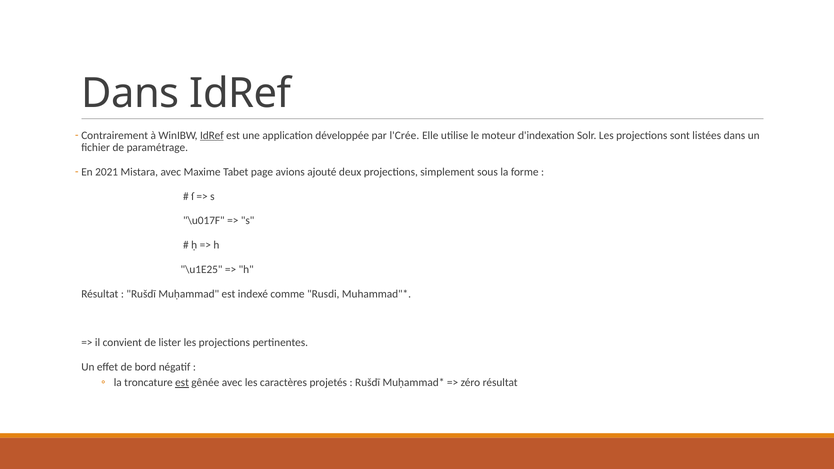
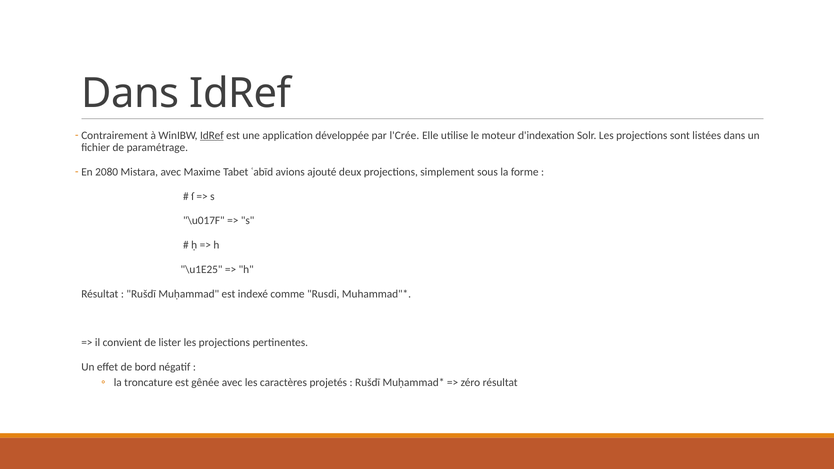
2021: 2021 -> 2080
page: page -> ʿabīd
est at (182, 383) underline: present -> none
